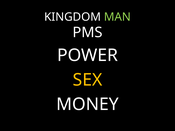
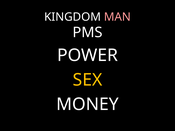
MAN colour: light green -> pink
